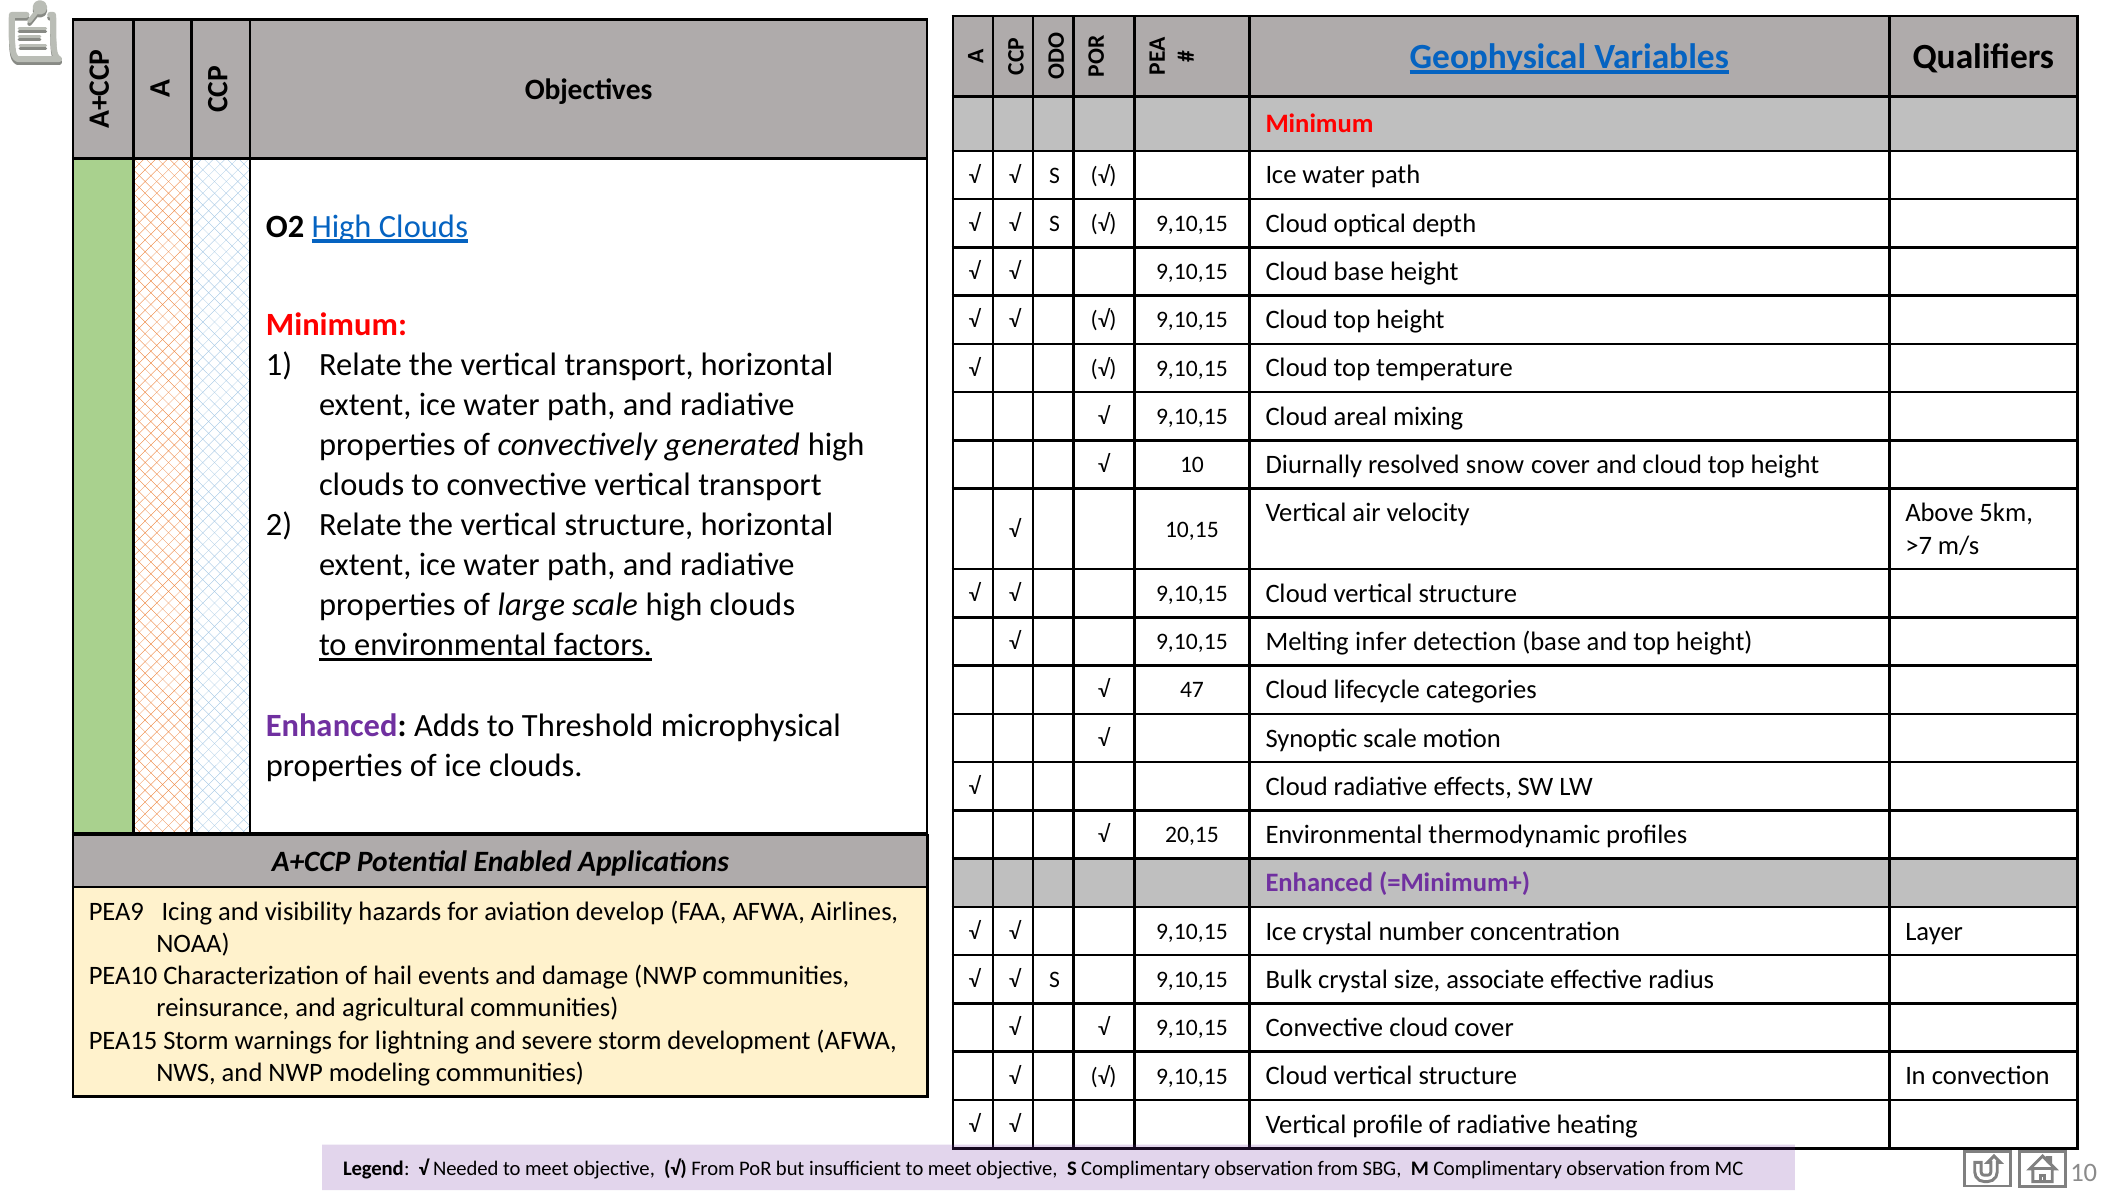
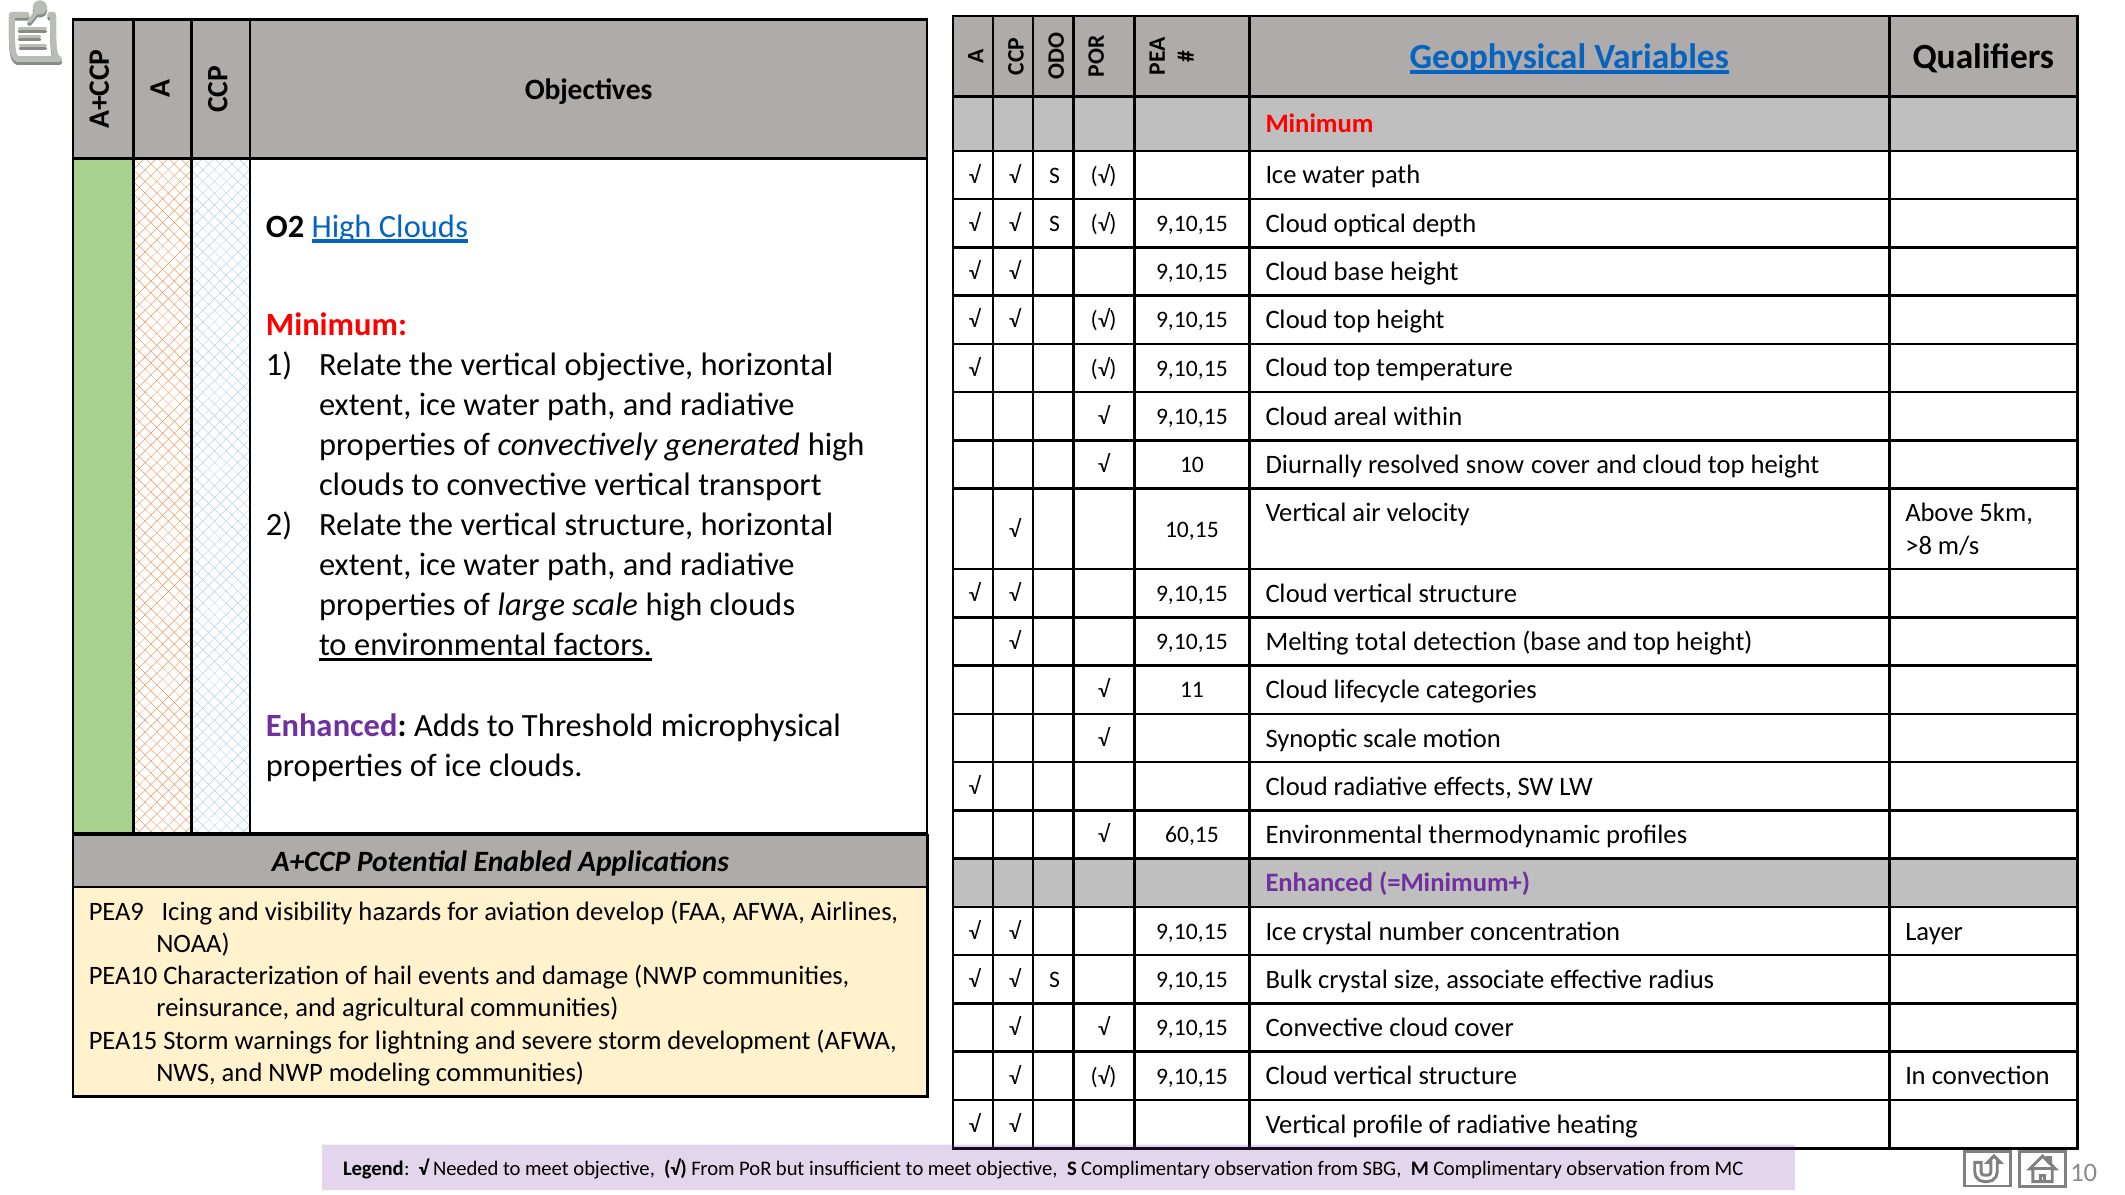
the vertical transport: transport -> objective
mixing: mixing -> within
>7: >7 -> >8
infer: infer -> total
47: 47 -> 11
20,15: 20,15 -> 60,15
